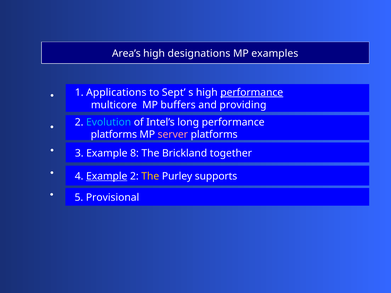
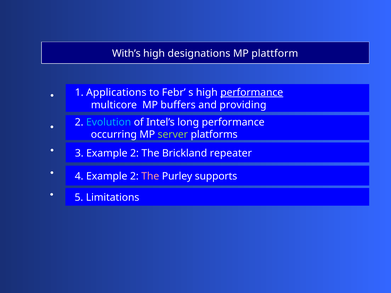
Area’s: Area’s -> With’s
examples: examples -> plattform
Sept: Sept -> Febr
platforms at (114, 135): platforms -> occurring
server colour: pink -> light green
3 Example 8: 8 -> 2
together: together -> repeater
Example at (107, 176) underline: present -> none
The at (150, 176) colour: yellow -> pink
Provisional: Provisional -> Limitations
